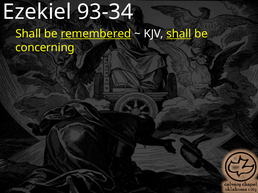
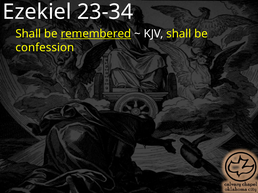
93-34: 93-34 -> 23-34
shall at (179, 34) underline: present -> none
concerning: concerning -> confession
